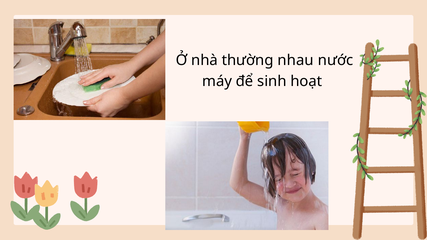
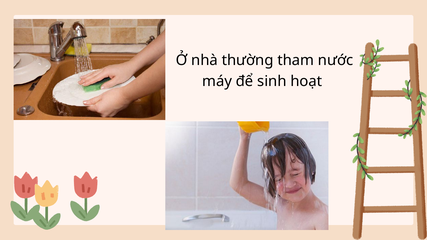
nhau: nhau -> tham
